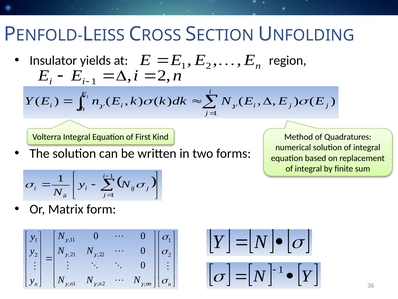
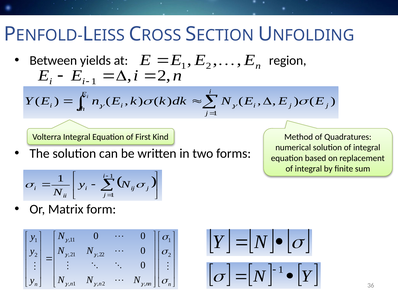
Insulator: Insulator -> Between
